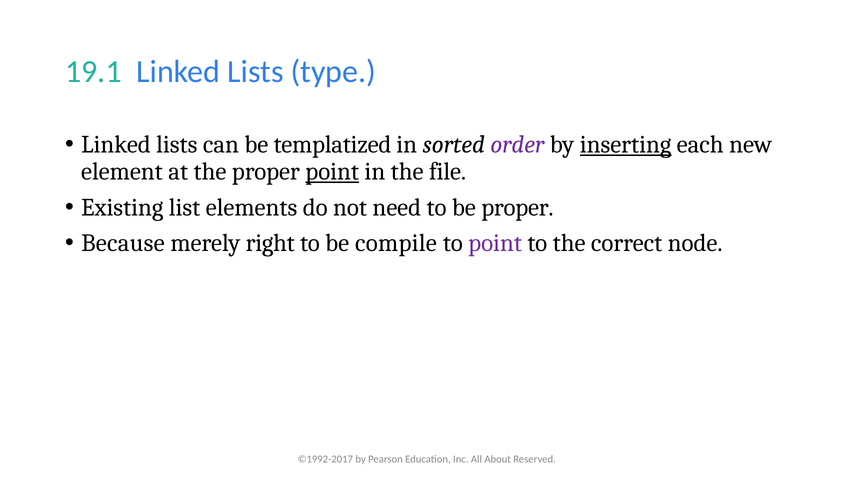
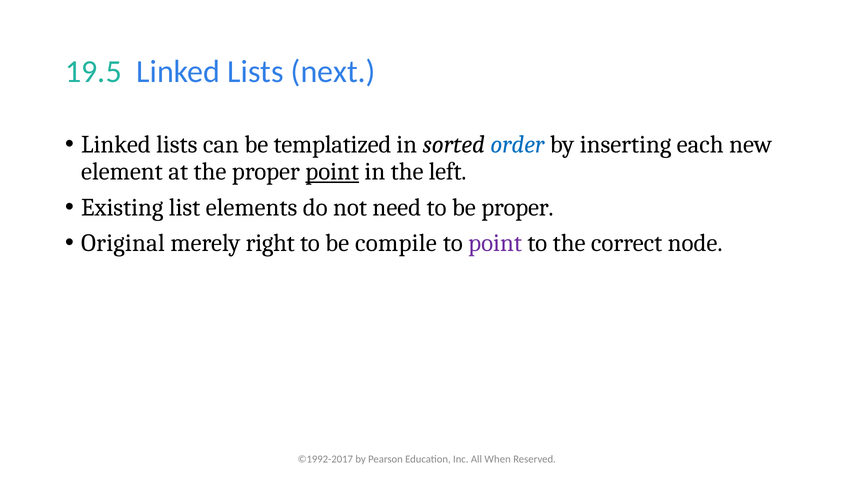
19.1: 19.1 -> 19.5
type: type -> next
order colour: purple -> blue
inserting underline: present -> none
file: file -> left
Because: Because -> Original
About: About -> When
